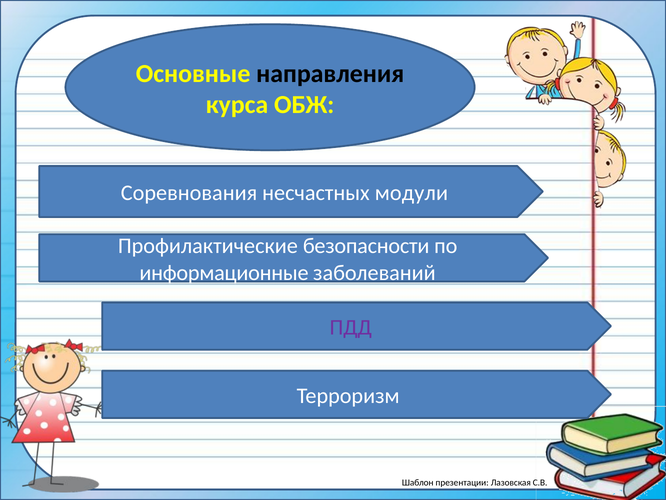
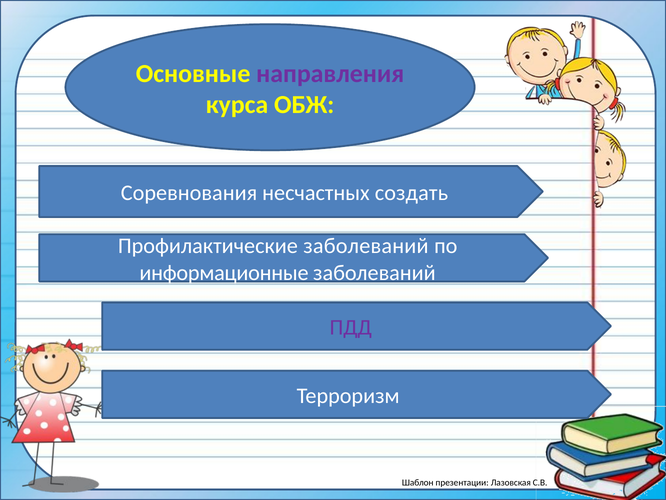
направления colour: black -> purple
модули: модули -> создать
Профилактические безопасности: безопасности -> заболеваний
